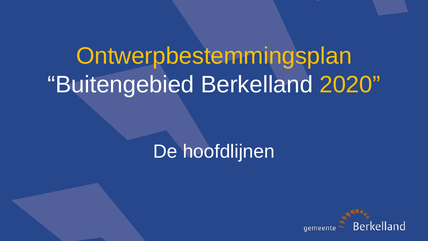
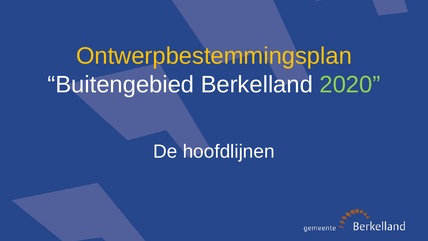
2020 colour: yellow -> light green
